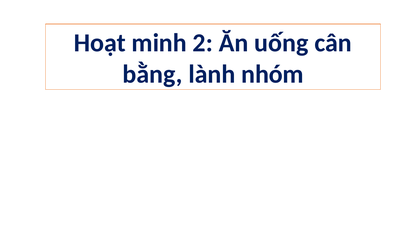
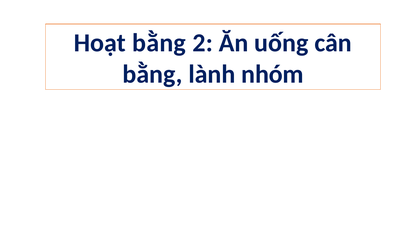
Hoạt minh: minh -> bằng
